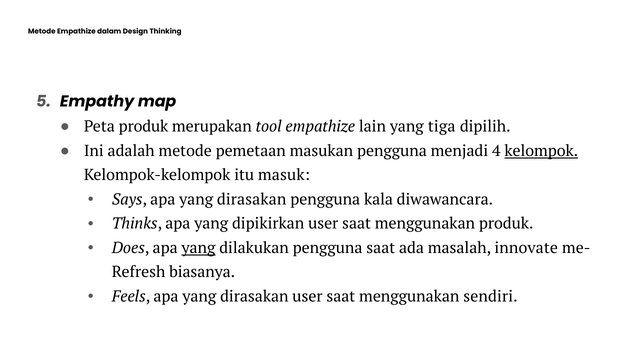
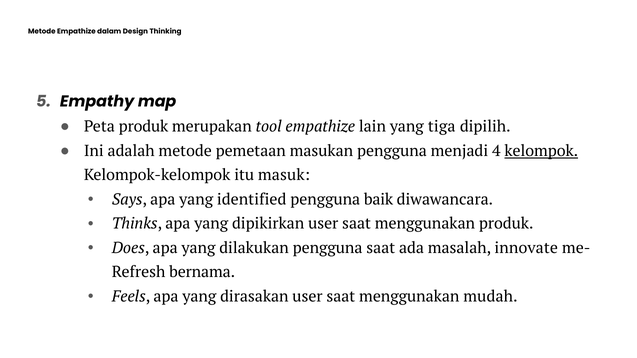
Says apa yang dirasakan: dirasakan -> identified
kala: kala -> baik
yang at (198, 248) underline: present -> none
biasanya: biasanya -> bernama
sendiri: sendiri -> mudah
